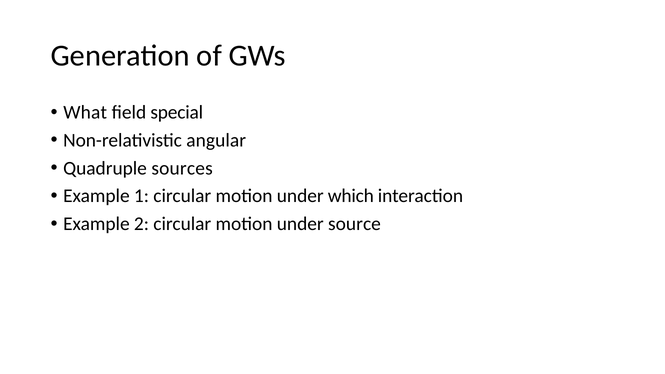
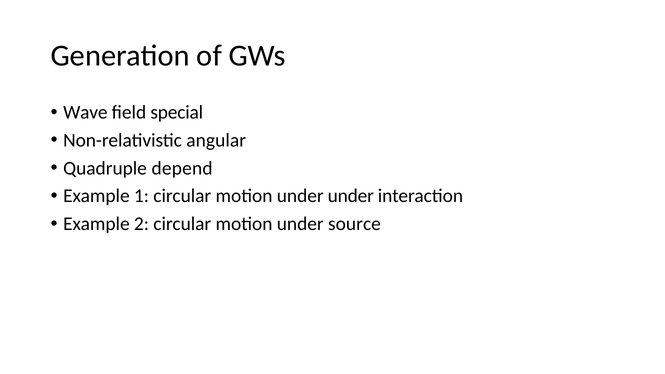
What: What -> Wave
sources: sources -> depend
under which: which -> under
